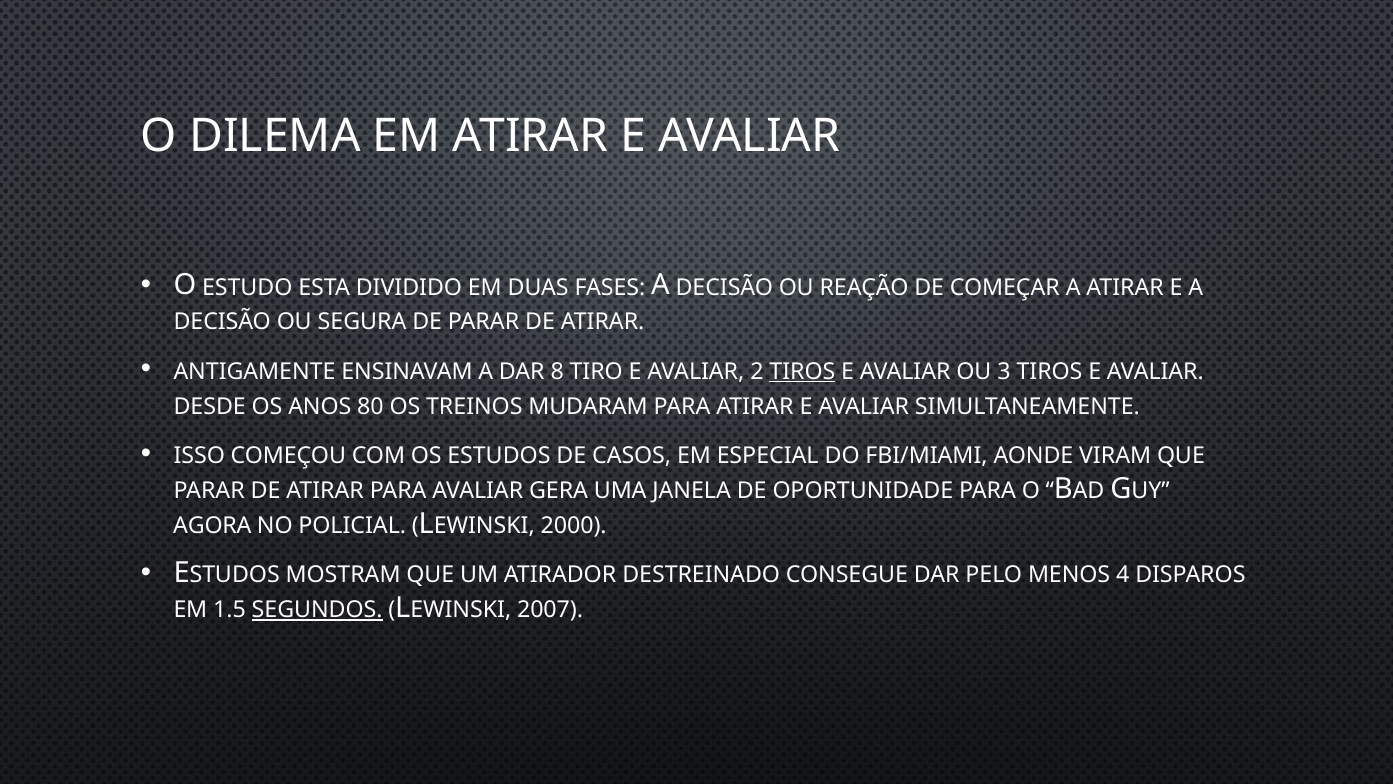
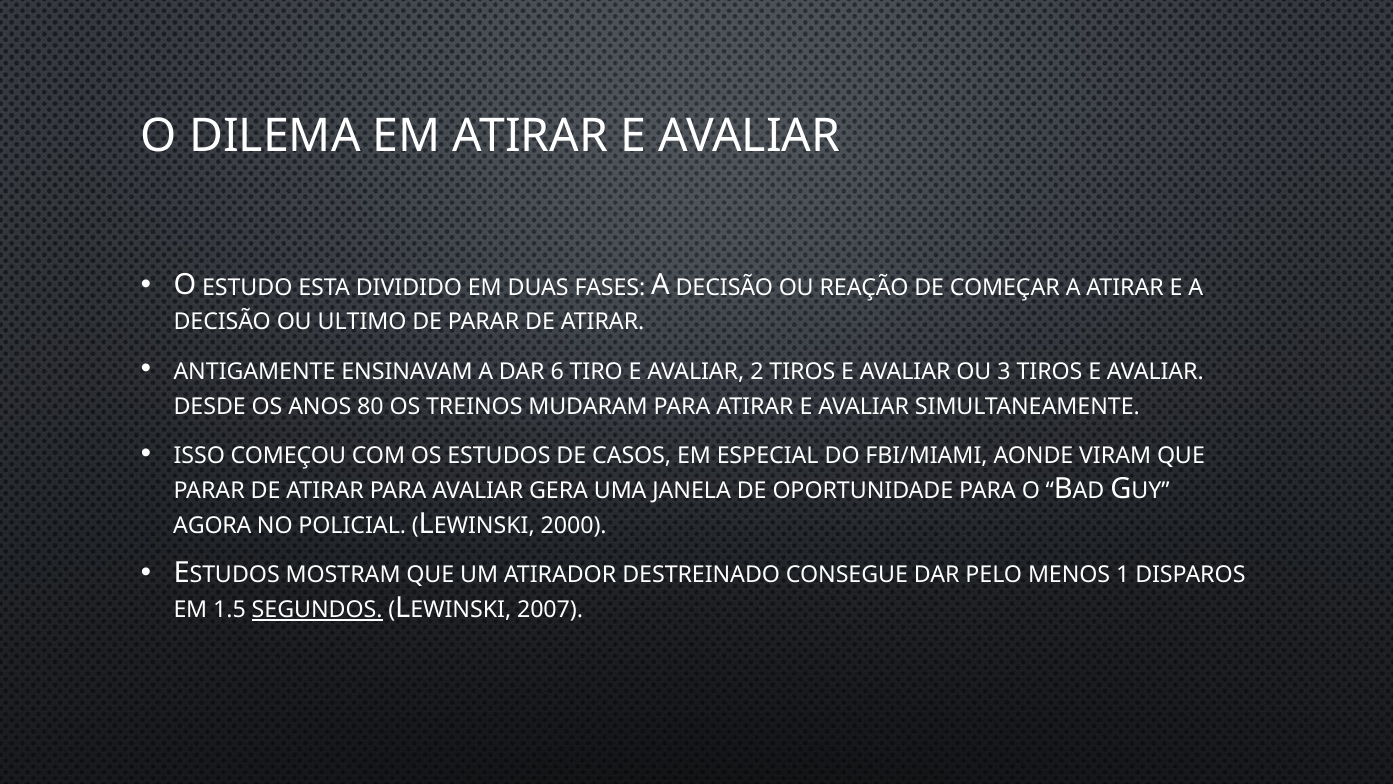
SEGURA: SEGURA -> ULTIMO
8: 8 -> 6
TIROS at (802, 371) underline: present -> none
4: 4 -> 1
